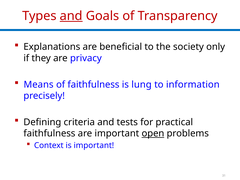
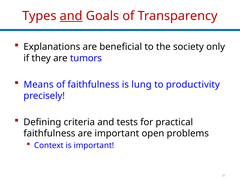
privacy: privacy -> tumors
information: information -> productivity
open underline: present -> none
